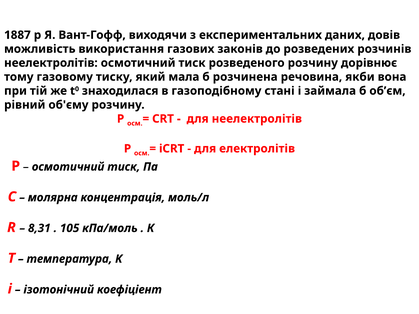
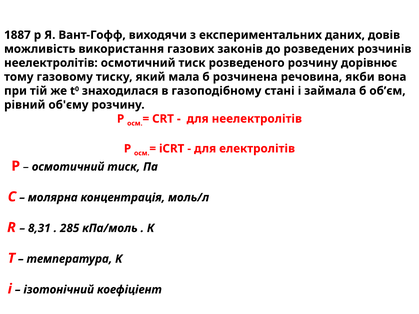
105: 105 -> 285
